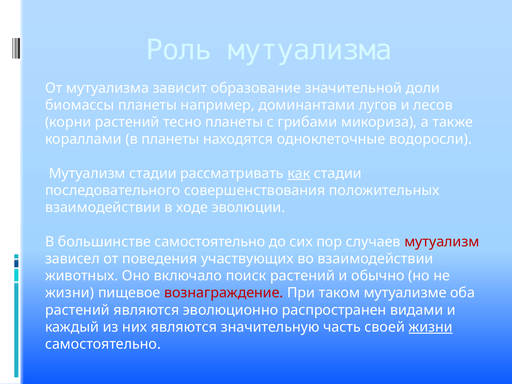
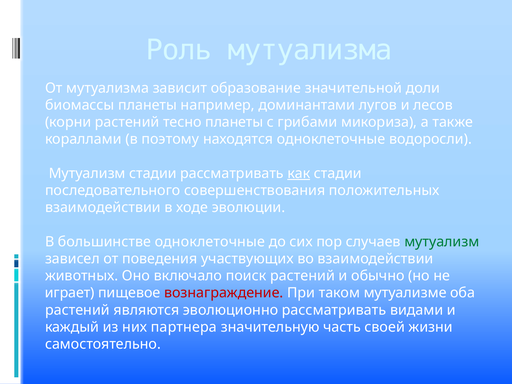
в планеты: планеты -> поэтому
большинстве самостоятельно: самостоятельно -> одноклеточные
мутуализм at (442, 242) colour: red -> green
жизни at (70, 293): жизни -> играет
эволюционно распространен: распространен -> рассматривать
них являются: являются -> партнера
жизни at (431, 327) underline: present -> none
